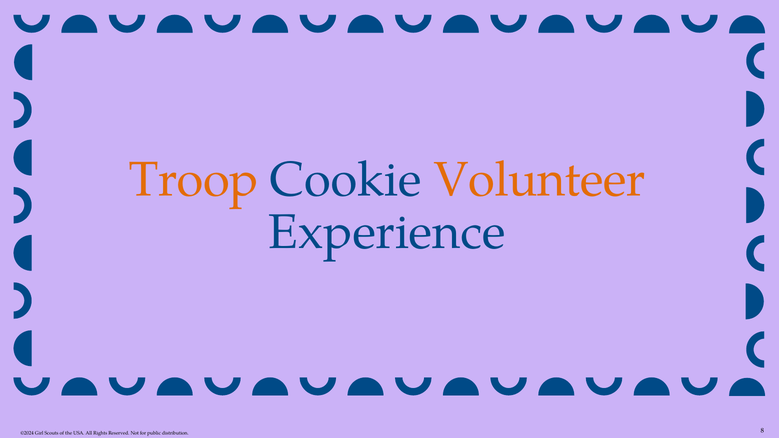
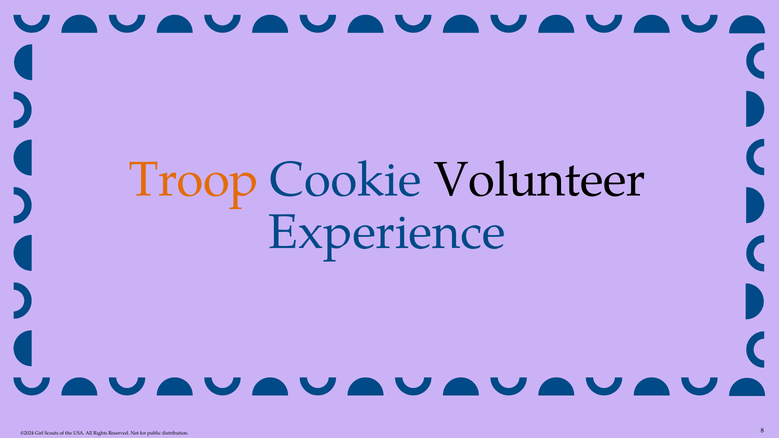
Volunteer colour: orange -> black
